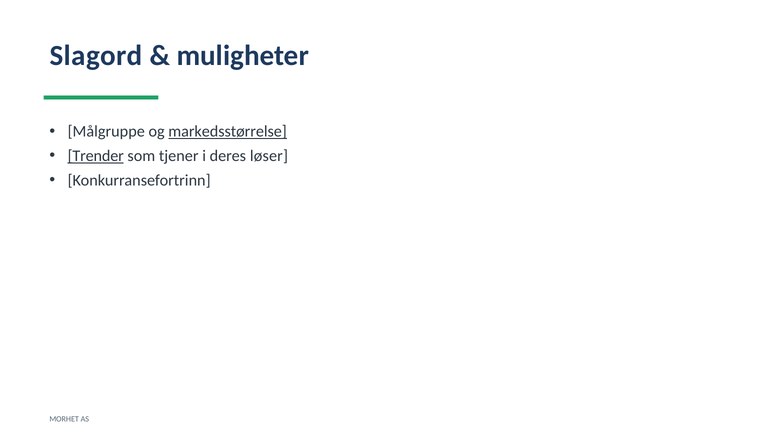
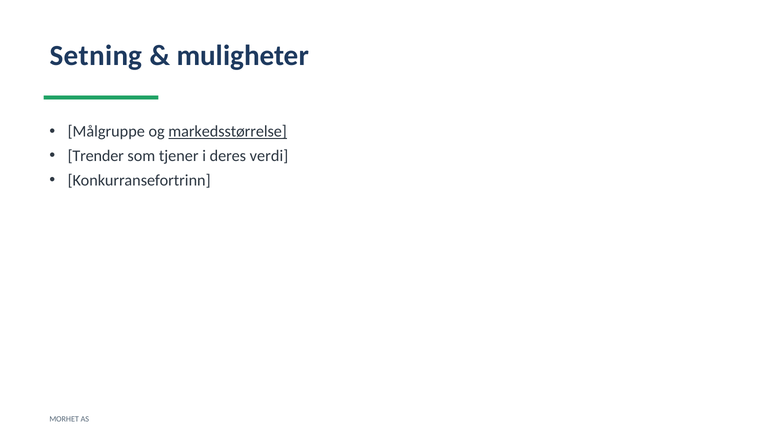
Slagord: Slagord -> Setning
Trender underline: present -> none
løser: løser -> verdi
